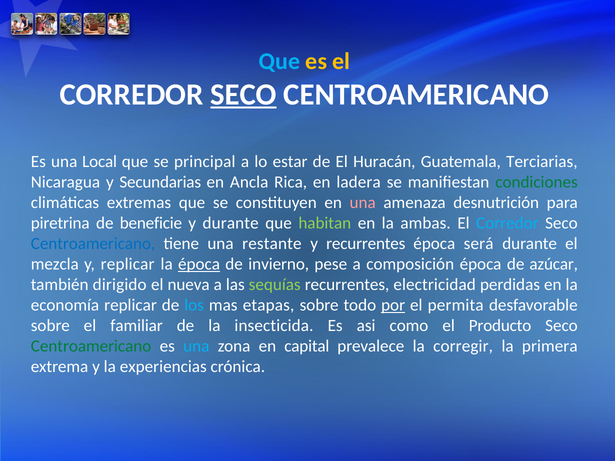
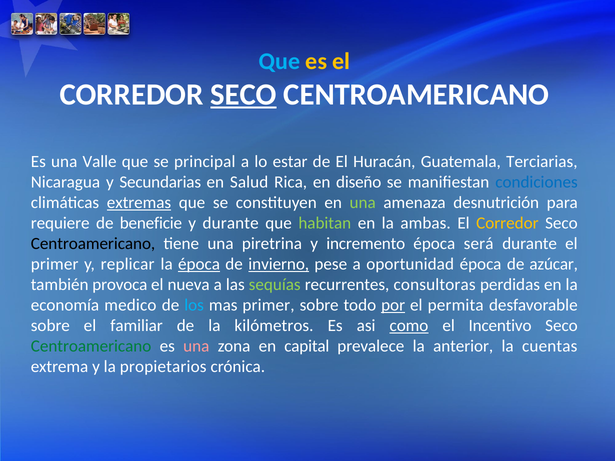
Local: Local -> Valle
Ancla: Ancla -> Salud
ladera: ladera -> diseño
condiciones colour: green -> blue
extremas underline: none -> present
una at (363, 203) colour: pink -> light green
piretrina: piretrina -> requiere
Corredor at (507, 223) colour: light blue -> yellow
Centroamericano at (93, 244) colour: blue -> black
restante: restante -> piretrina
y recurrentes: recurrentes -> incremento
mezcla at (55, 264): mezcla -> primer
invierno underline: none -> present
composición: composición -> oportunidad
dirigido: dirigido -> provoca
electricidad: electricidad -> consultoras
economía replicar: replicar -> medico
mas etapas: etapas -> primer
insecticida: insecticida -> kilómetros
como underline: none -> present
Producto: Producto -> Incentivo
una at (196, 346) colour: light blue -> pink
corregir: corregir -> anterior
primera: primera -> cuentas
experiencias: experiencias -> propietarios
